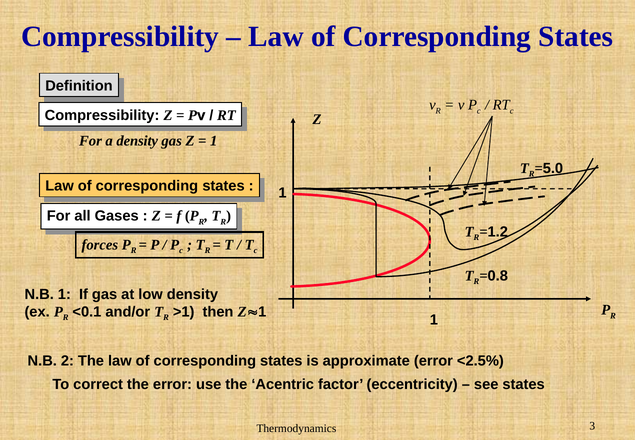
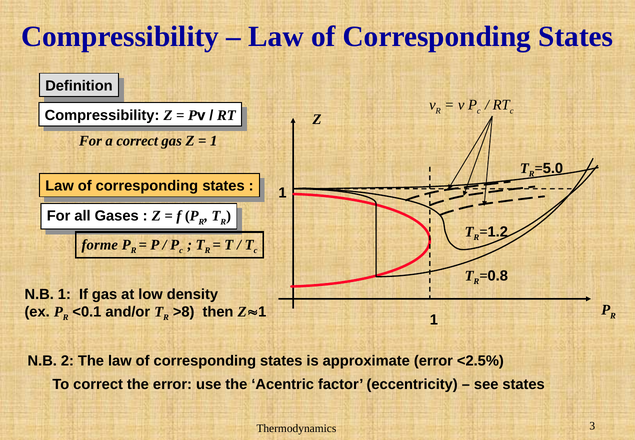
a density: density -> correct
forces: forces -> forme
>1: >1 -> >8
